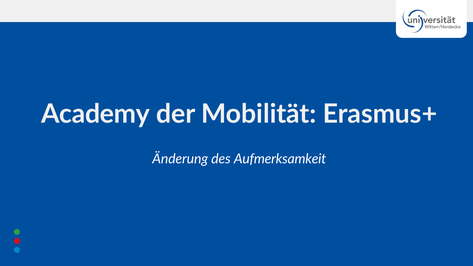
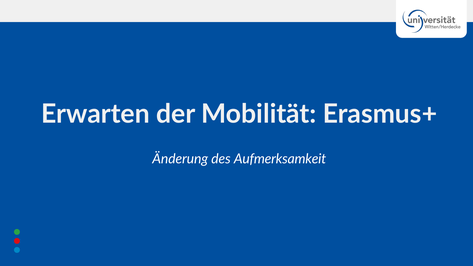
Academy: Academy -> Erwarten
